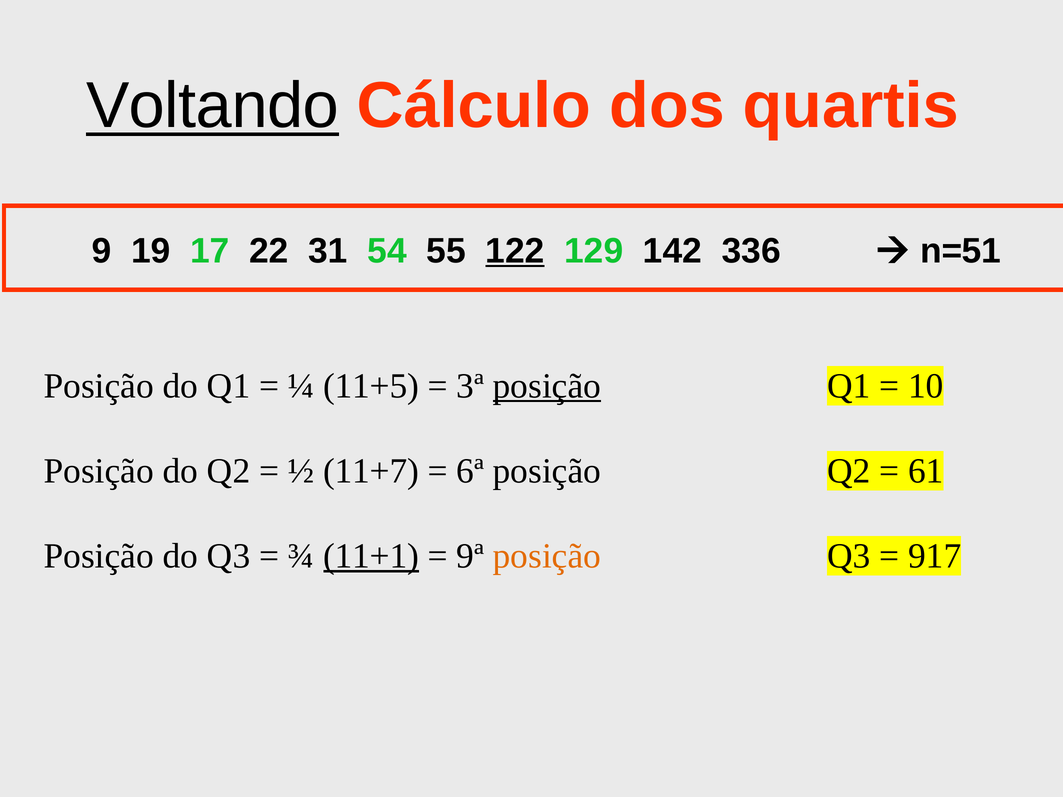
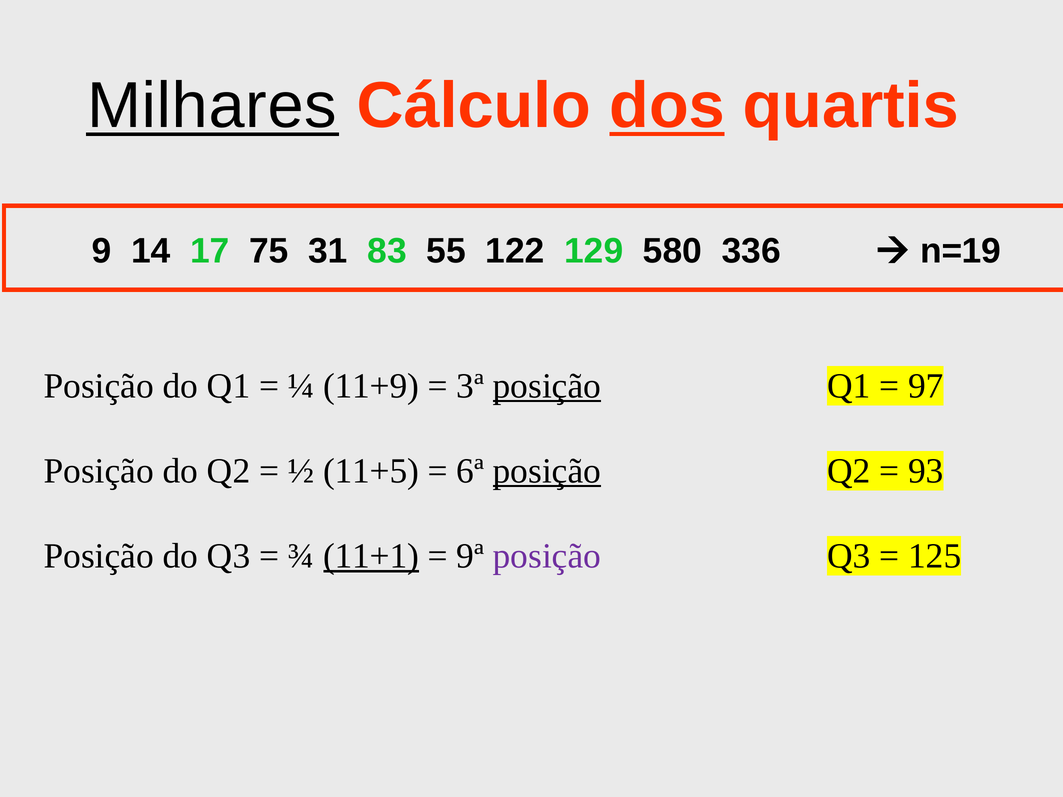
Voltando: Voltando -> Milhares
dos underline: none -> present
19: 19 -> 14
22: 22 -> 75
54: 54 -> 83
122 underline: present -> none
142: 142 -> 580
n=51: n=51 -> n=19
11+5: 11+5 -> 11+9
10: 10 -> 97
11+7: 11+7 -> 11+5
posição at (547, 471) underline: none -> present
61: 61 -> 93
posição at (547, 556) colour: orange -> purple
917: 917 -> 125
